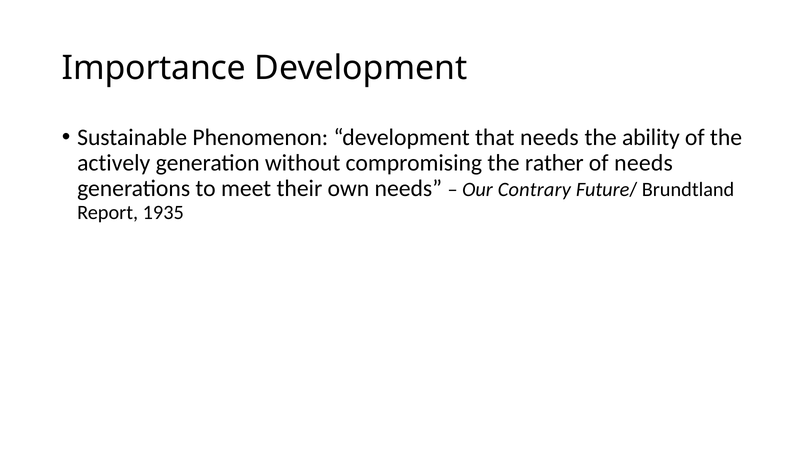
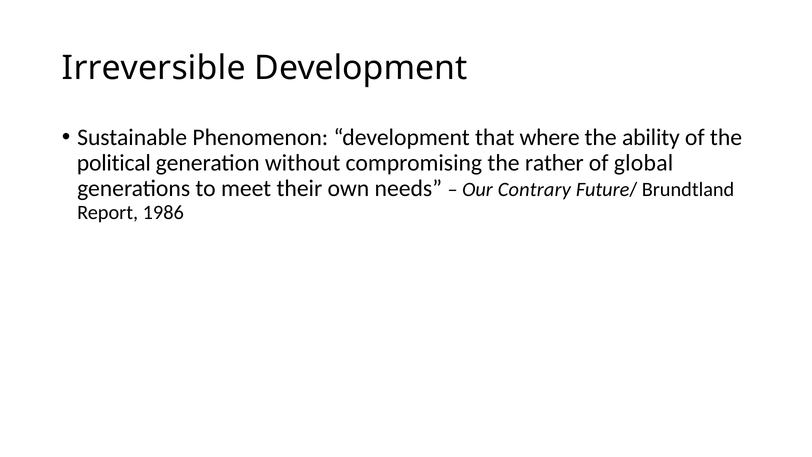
Importance: Importance -> Irreversible
that needs: needs -> where
actively: actively -> political
of needs: needs -> global
1935: 1935 -> 1986
